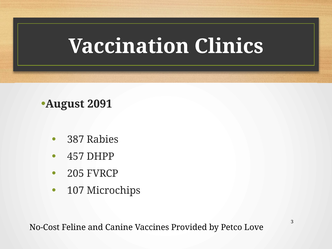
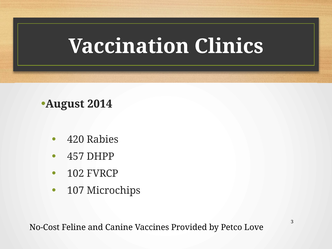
2091: 2091 -> 2014
387: 387 -> 420
205: 205 -> 102
